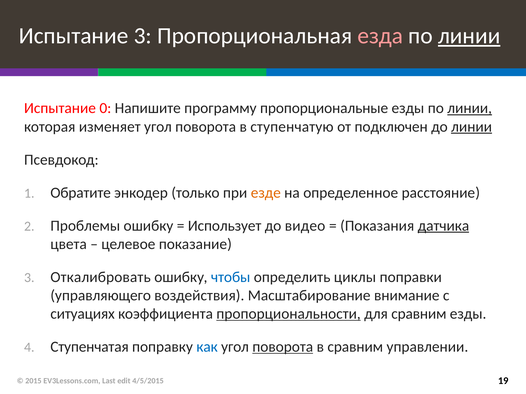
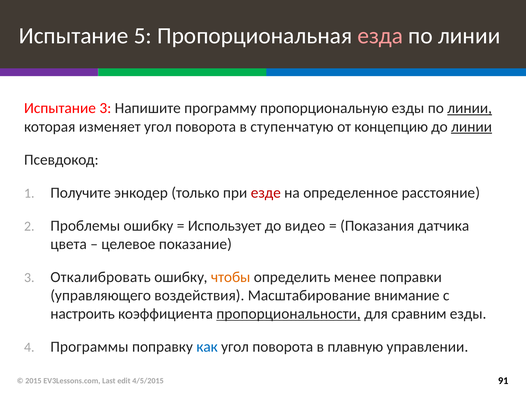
Испытание 3: 3 -> 5
линии at (469, 36) underline: present -> none
Испытание 0: 0 -> 3
пропорциональные: пропорциональные -> пропорциональную
подключен: подключен -> концепцию
Обратите: Обратите -> Получите
езде colour: orange -> red
датчика underline: present -> none
чтобы colour: blue -> orange
циклы: циклы -> менее
ситуациях: ситуациях -> настроить
Ступенчатая: Ступенчатая -> Программы
поворота at (283, 347) underline: present -> none
в сравним: сравним -> плавную
19: 19 -> 91
